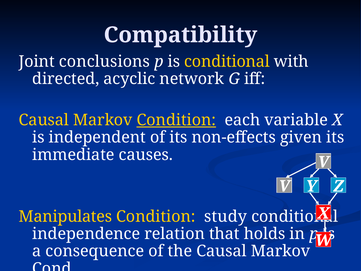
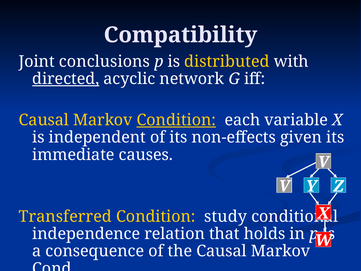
is conditional: conditional -> distributed
directed underline: none -> present
Manipulates: Manipulates -> Transferred
